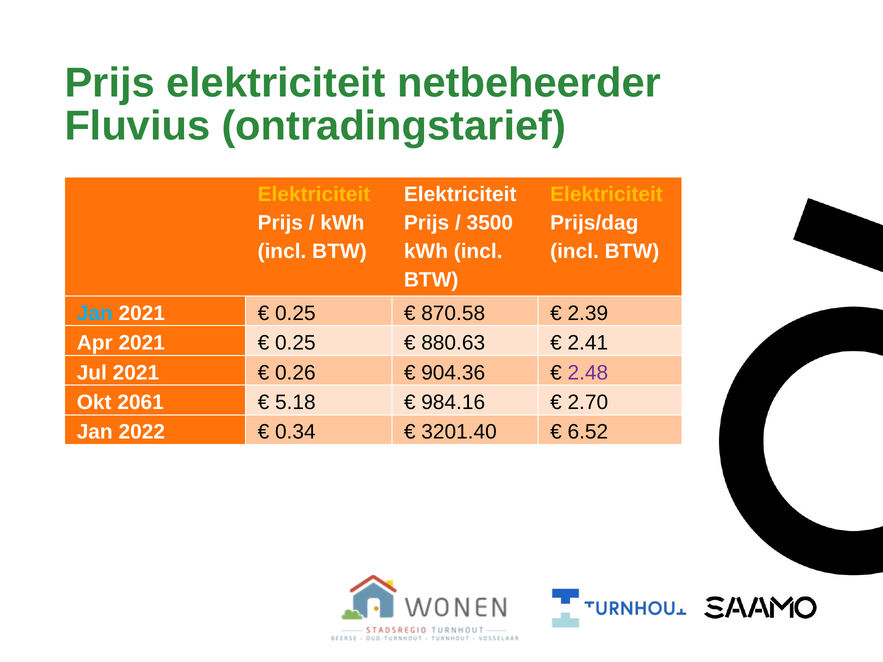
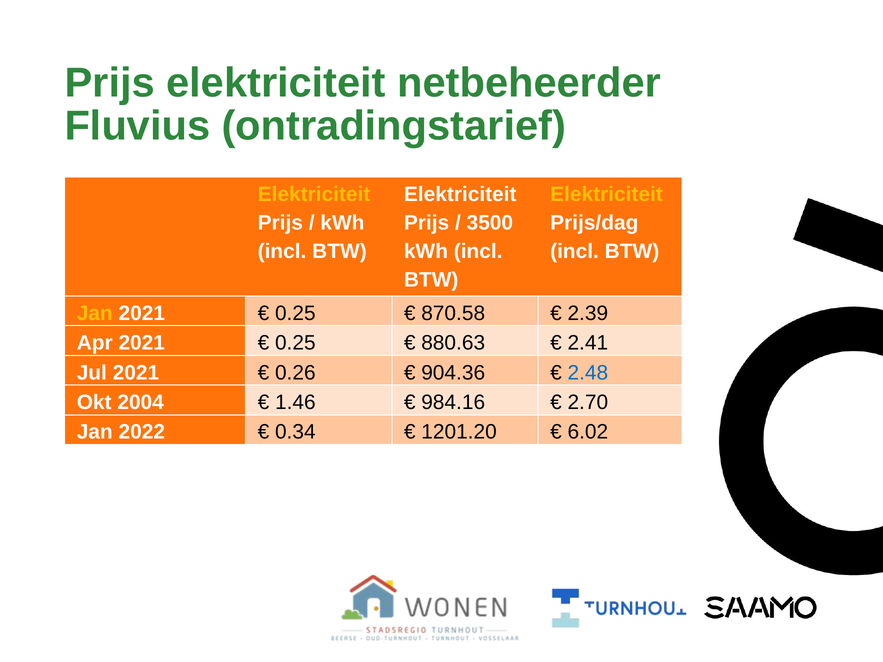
Jan at (95, 313) colour: light blue -> yellow
2.48 colour: purple -> blue
2061: 2061 -> 2004
5.18: 5.18 -> 1.46
3201.40: 3201.40 -> 1201.20
6.52: 6.52 -> 6.02
